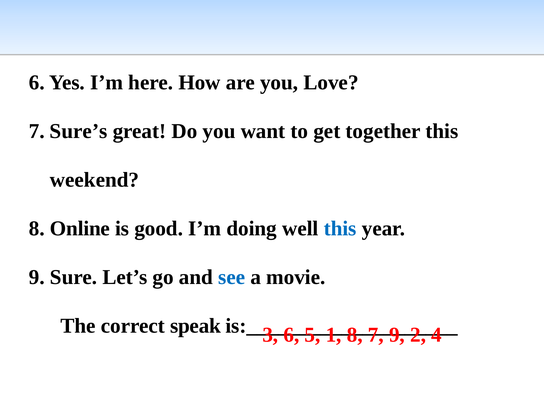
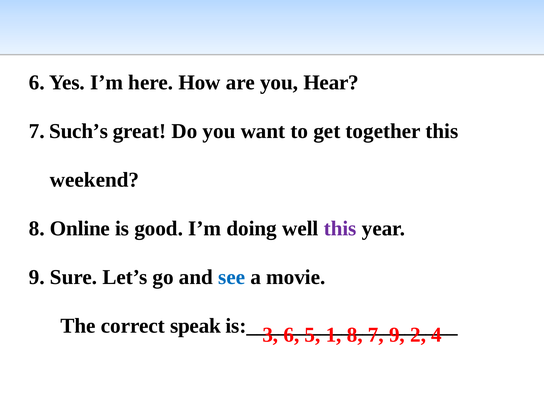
Love: Love -> Hear
Sure’s: Sure’s -> Such’s
this at (340, 228) colour: blue -> purple
